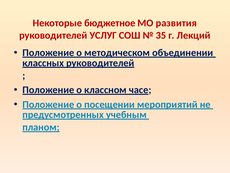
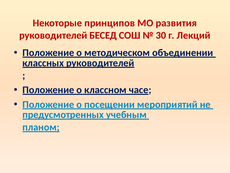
бюджетное: бюджетное -> принципов
УСЛУГ: УСЛУГ -> БЕСЕД
35: 35 -> 30
